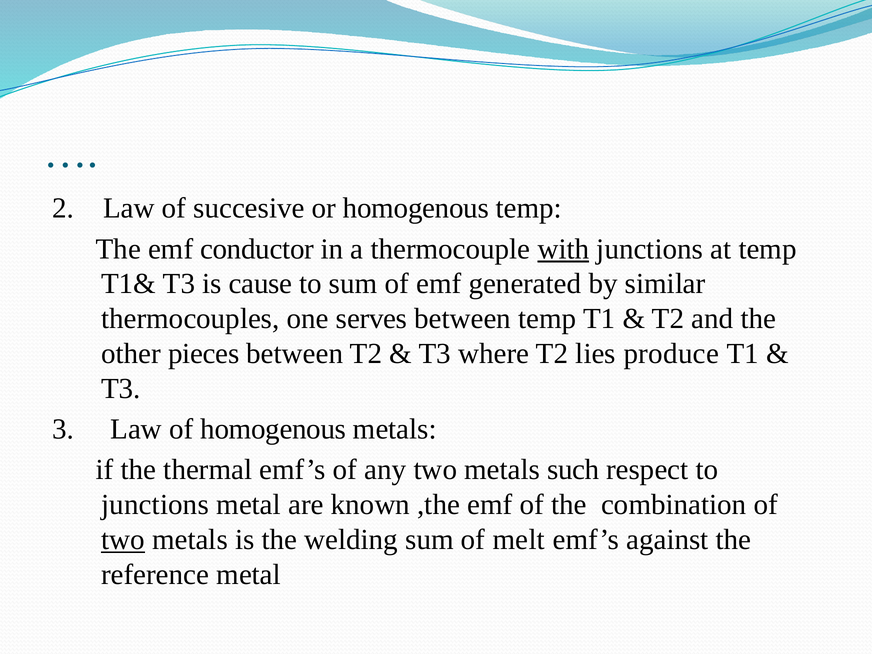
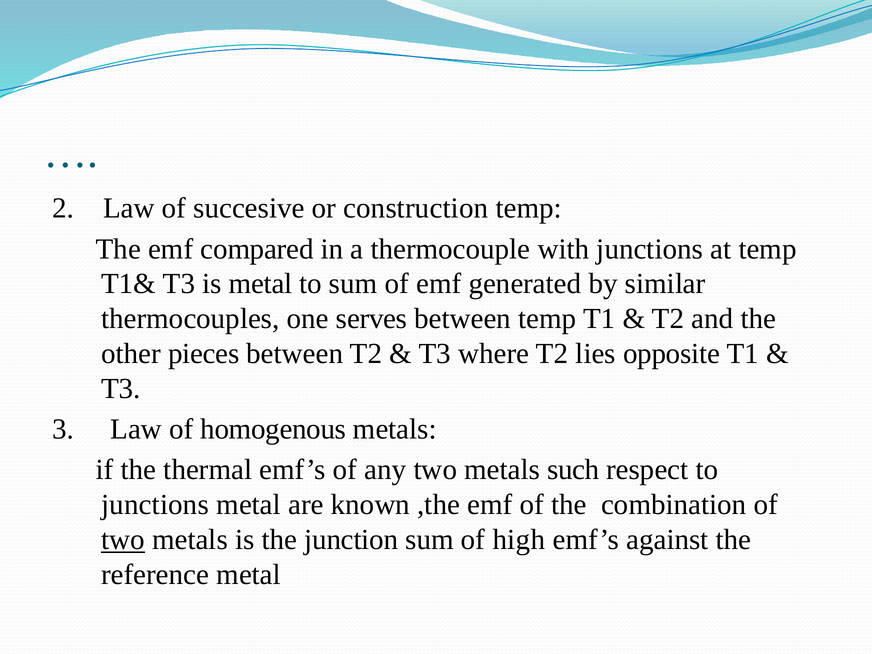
or homogenous: homogenous -> construction
conductor: conductor -> compared
with underline: present -> none
is cause: cause -> metal
produce: produce -> opposite
welding: welding -> junction
melt: melt -> high
